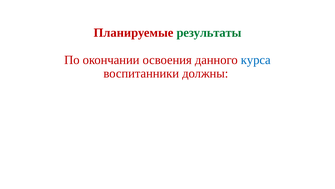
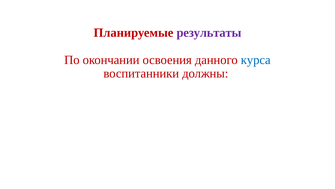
результаты colour: green -> purple
